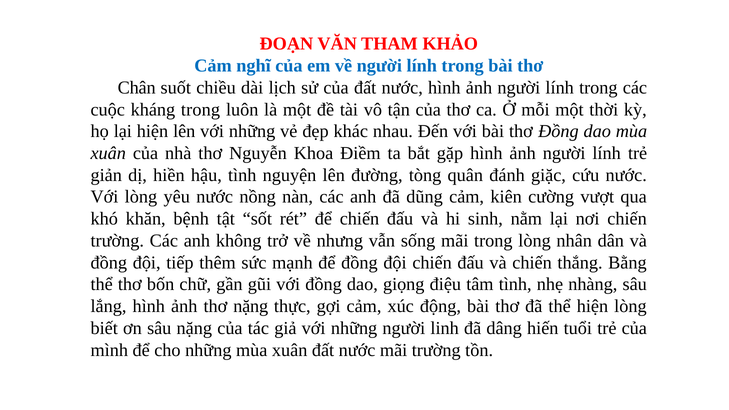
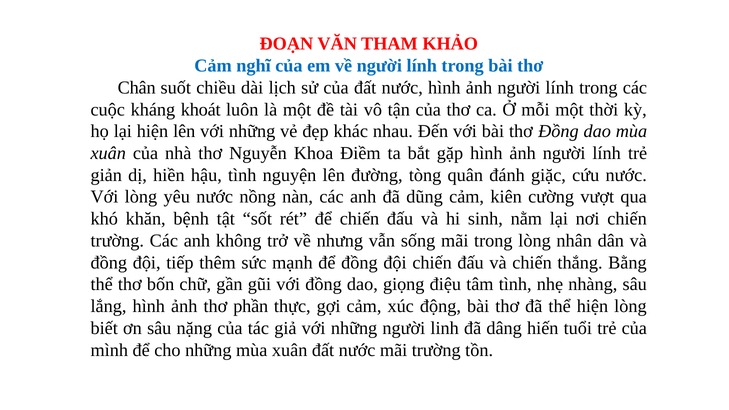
kháng trong: trong -> khoát
thơ nặng: nặng -> phần
